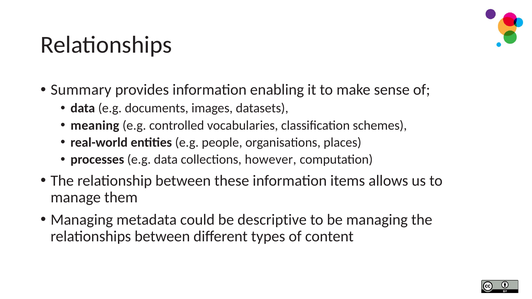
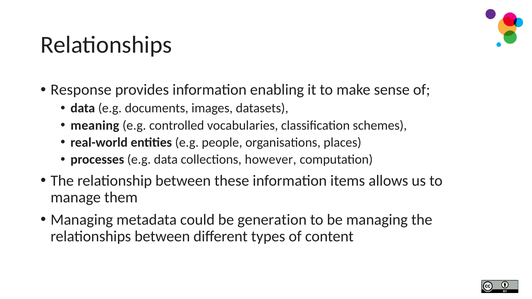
Summary: Summary -> Response
descriptive: descriptive -> generation
